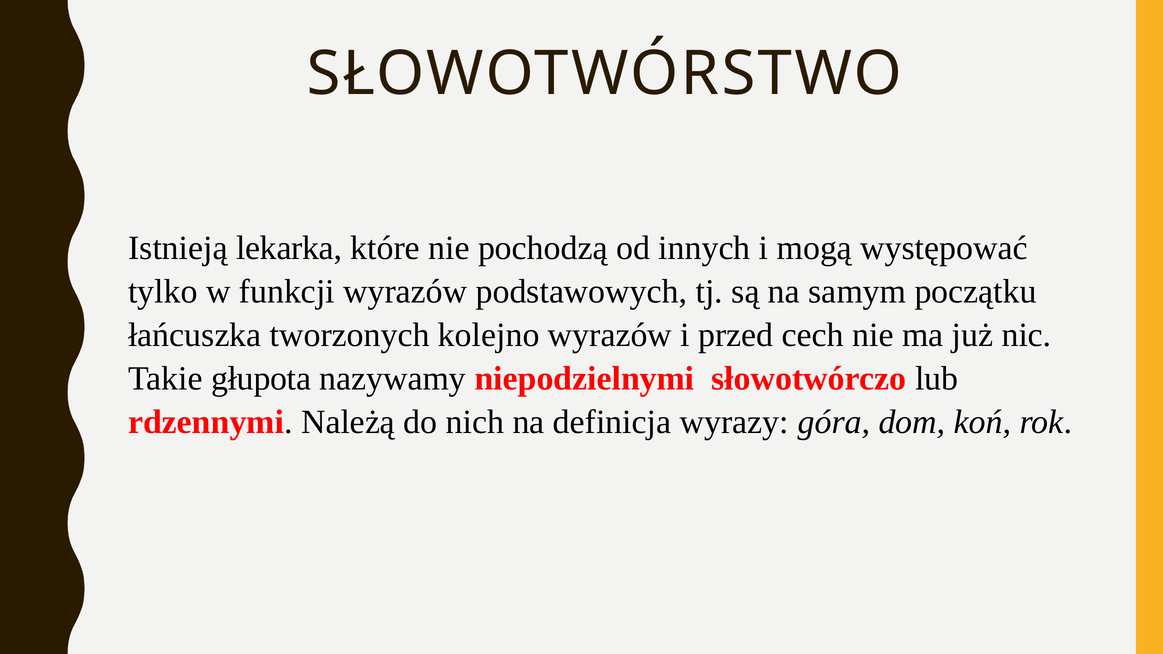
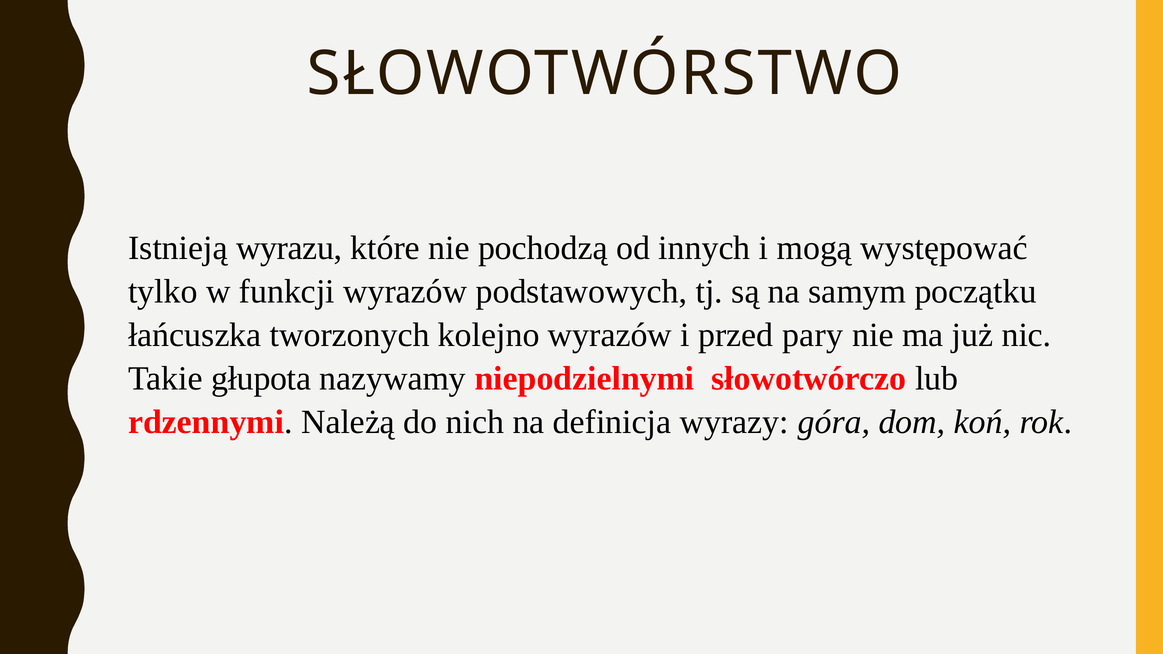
lekarka: lekarka -> wyrazu
cech: cech -> pary
